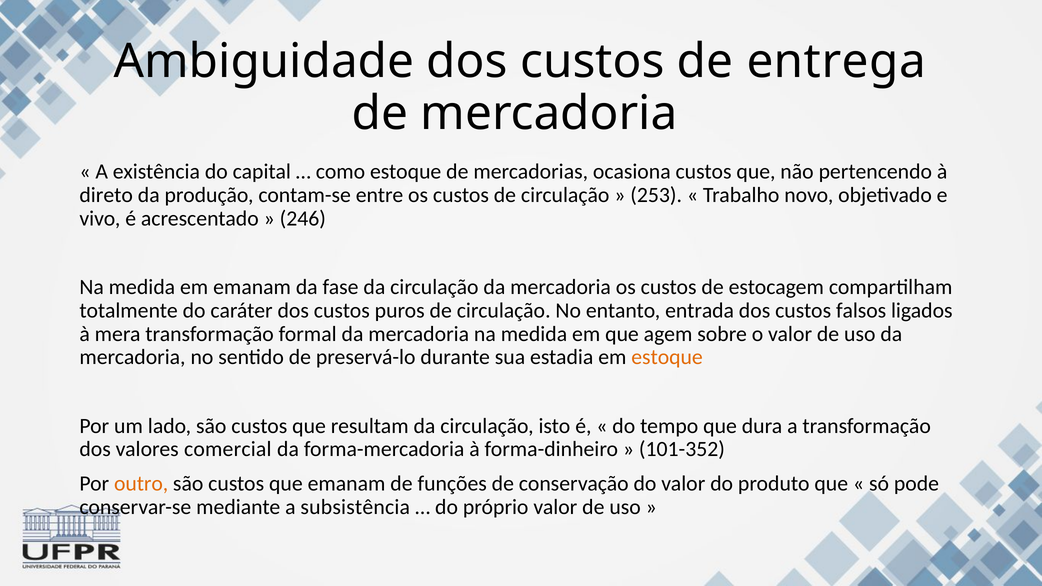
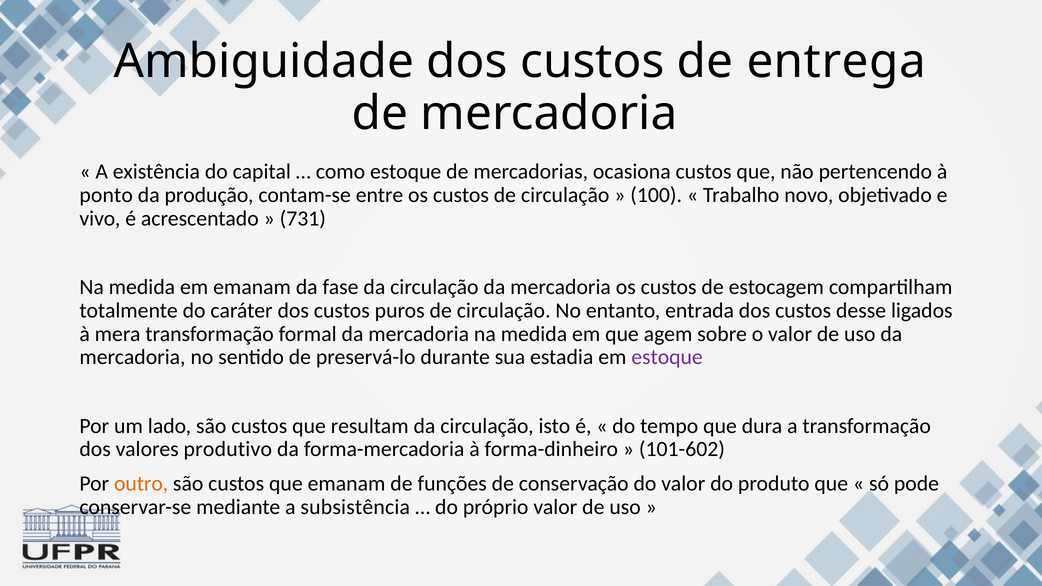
direto: direto -> ponto
253: 253 -> 100
246: 246 -> 731
falsos: falsos -> desse
estoque at (667, 357) colour: orange -> purple
comercial: comercial -> produtivo
101-352: 101-352 -> 101-602
